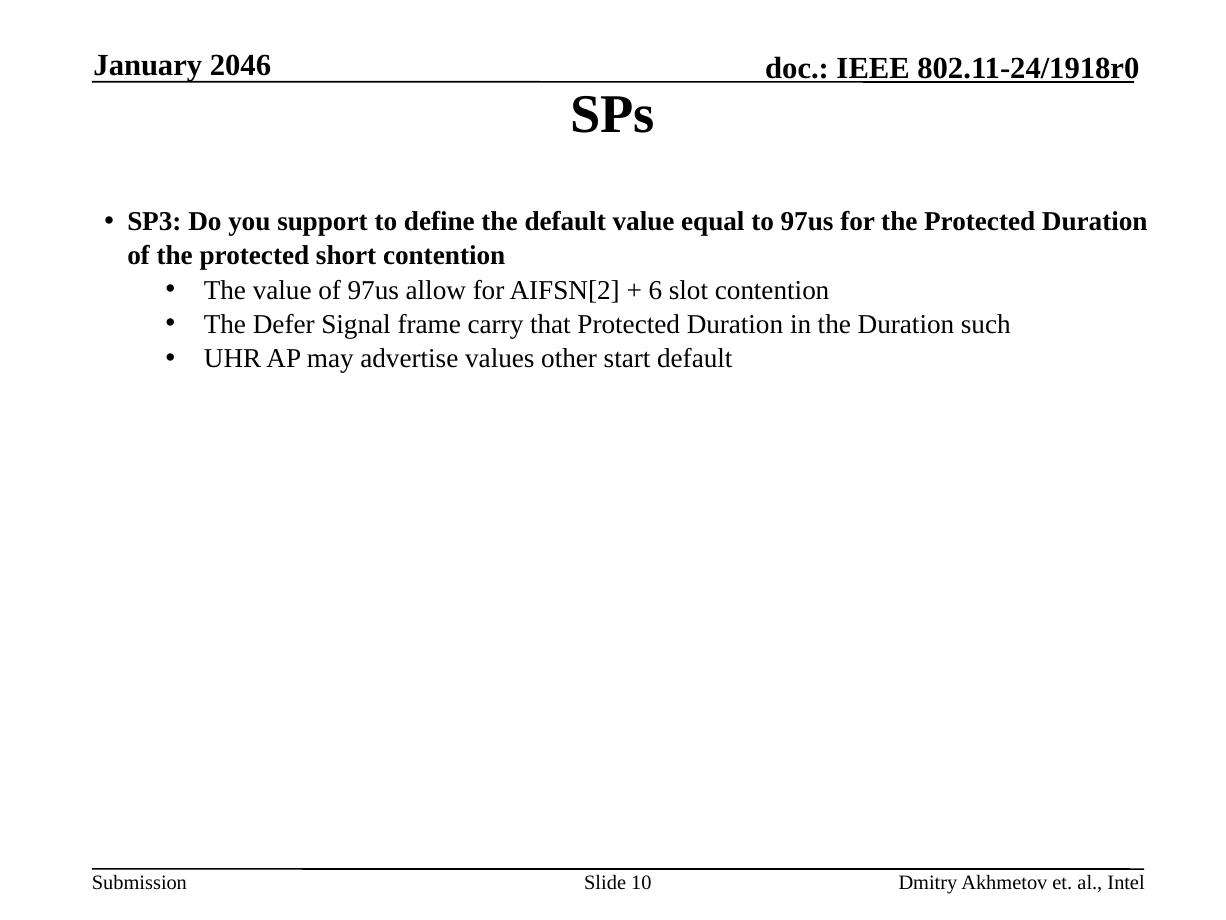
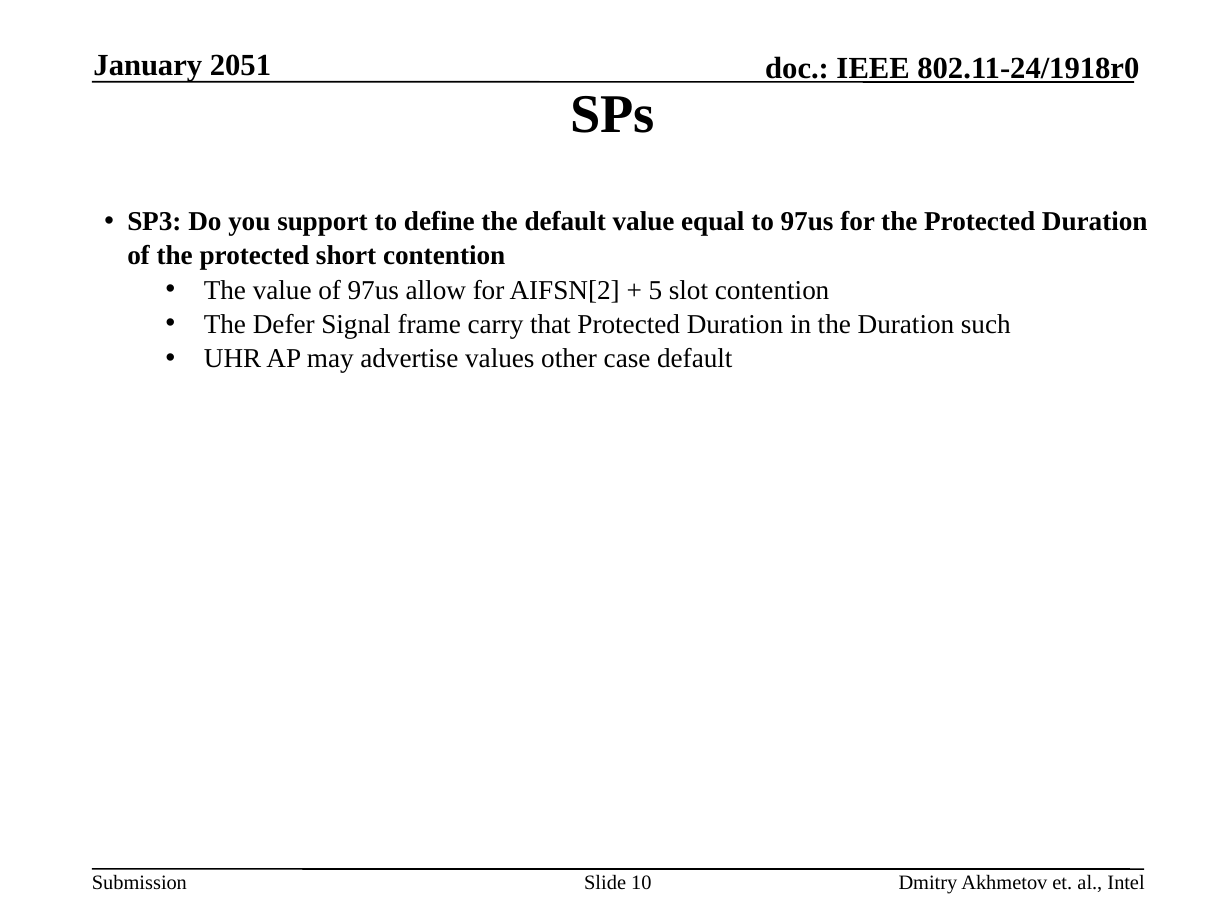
2046: 2046 -> 2051
6: 6 -> 5
start: start -> case
